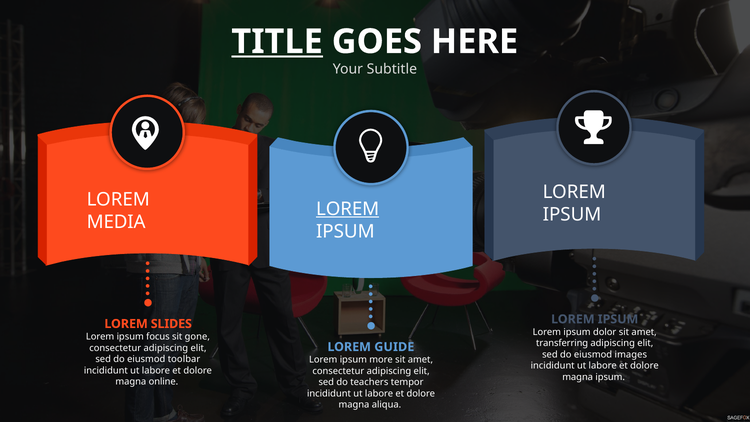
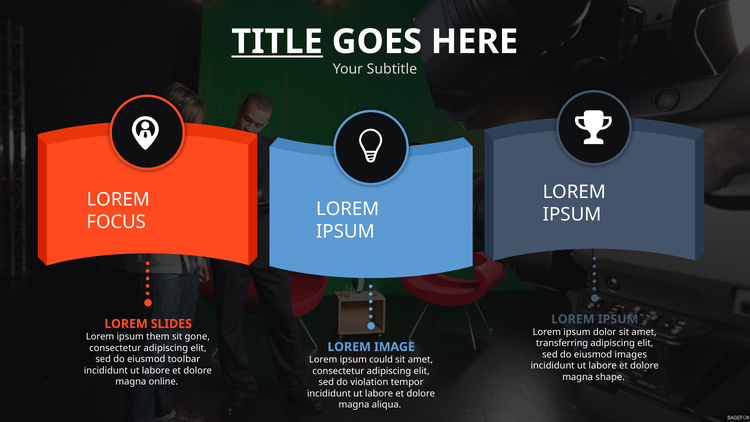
LOREM at (348, 209) underline: present -> none
MEDIA: MEDIA -> FOCUS
focus: focus -> them
GUIDE: GUIDE -> IMAGE
more: more -> could
magna ipsum: ipsum -> shape
teachers: teachers -> violation
